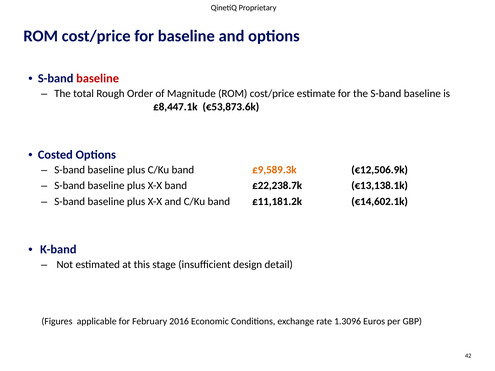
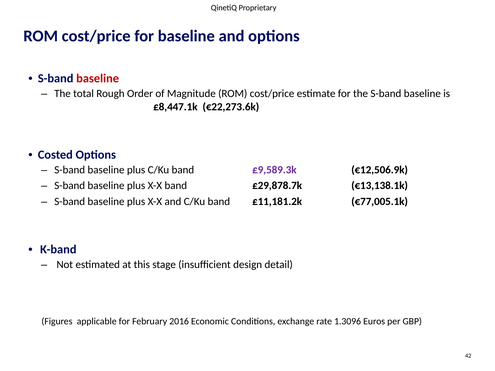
€53,873.6k: €53,873.6k -> €22,273.6k
£9,589.3k colour: orange -> purple
£22,238.7k: £22,238.7k -> £29,878.7k
€14,602.1k: €14,602.1k -> €77,005.1k
